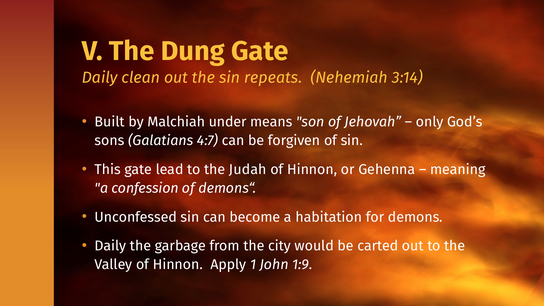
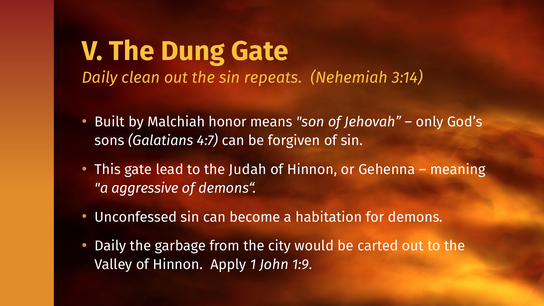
under: under -> honor
confession: confession -> aggressive
